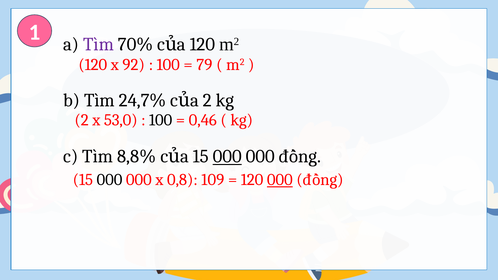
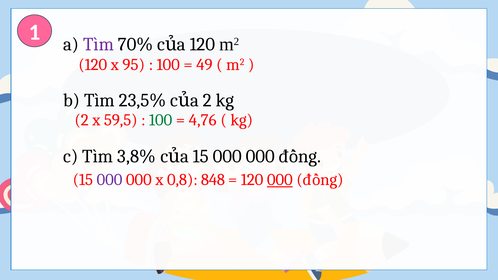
92: 92 -> 95
79: 79 -> 49
24,7%: 24,7% -> 23,5%
53,0: 53,0 -> 59,5
100 at (161, 120) colour: black -> green
0,46: 0,46 -> 4,76
8,8%: 8,8% -> 3,8%
000 at (227, 157) underline: present -> none
000 at (109, 180) colour: black -> purple
109: 109 -> 848
